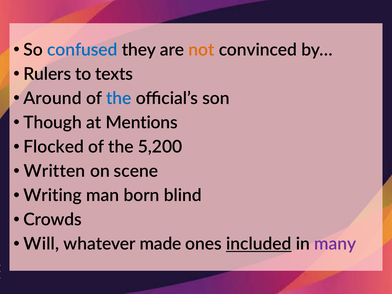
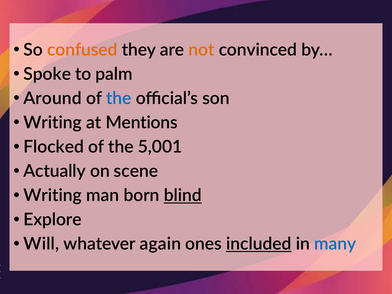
confused colour: blue -> orange
Rulers: Rulers -> Spoke
texts: texts -> palm
Though at (53, 123): Though -> Writing
5,200: 5,200 -> 5,001
Written: Written -> Actually
blind underline: none -> present
Crowds: Crowds -> Explore
made: made -> again
many colour: purple -> blue
